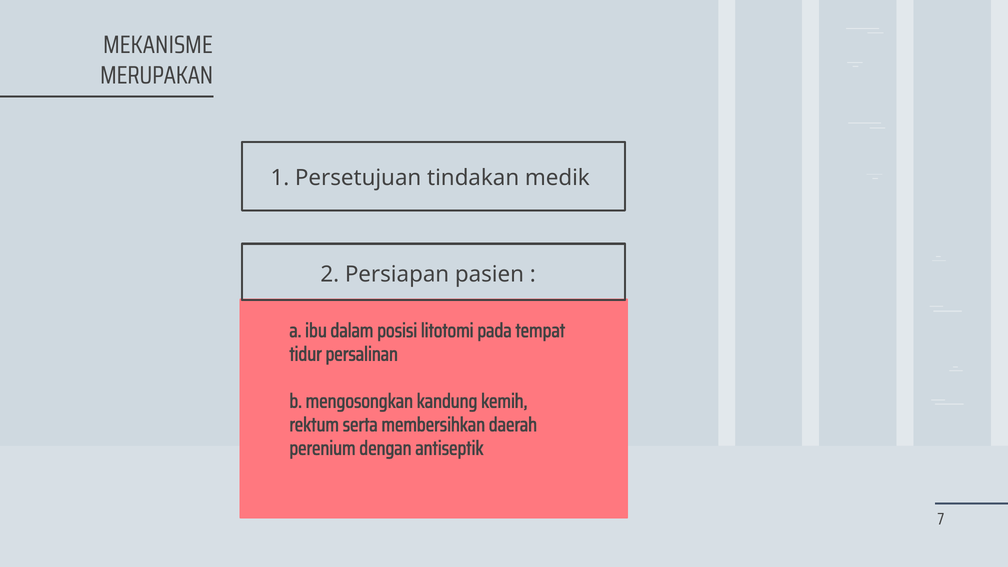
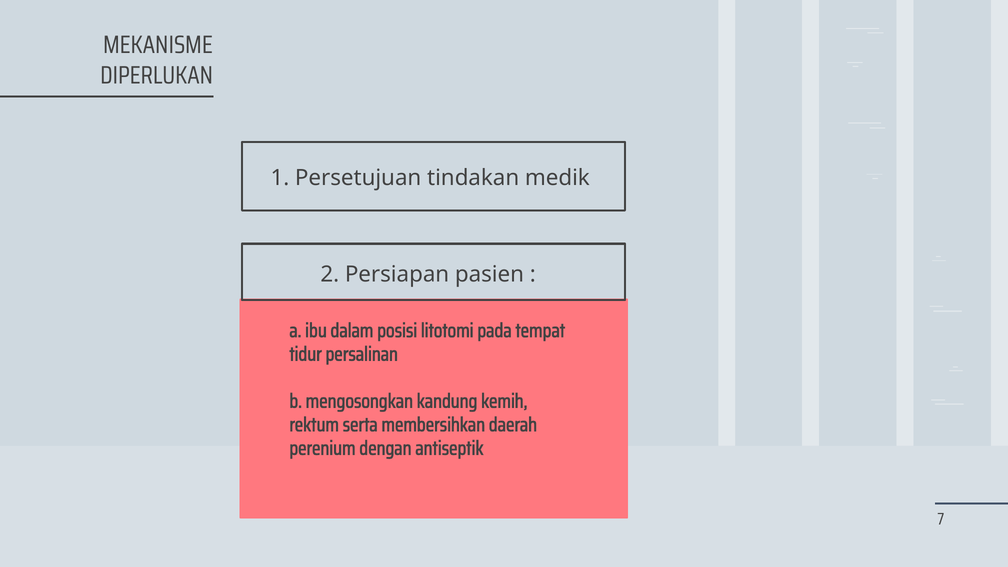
MERUPAKAN: MERUPAKAN -> DIPERLUKAN
